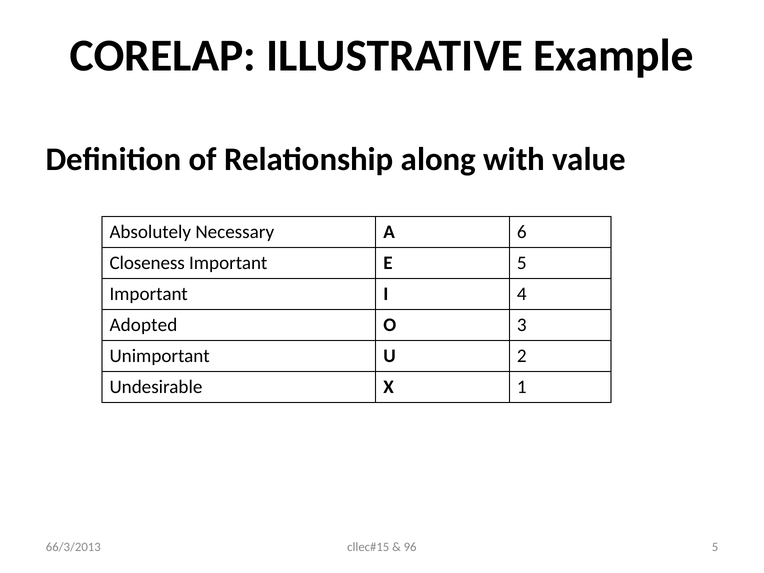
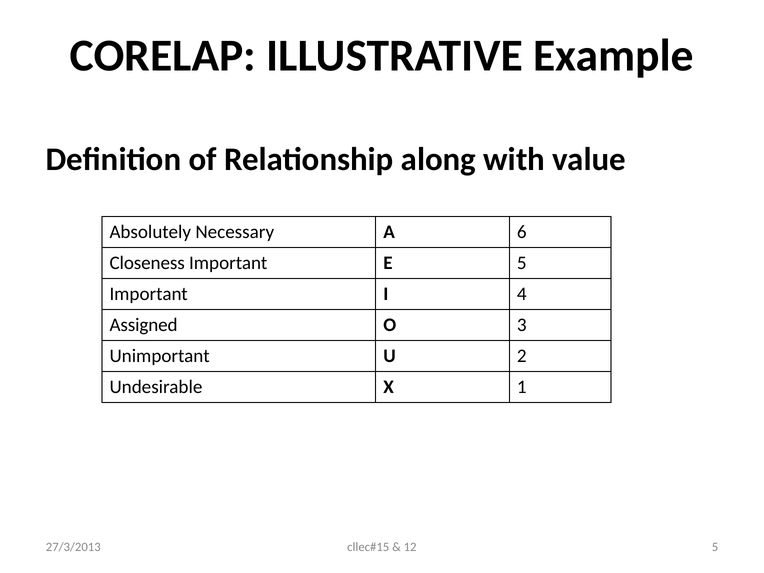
Adopted: Adopted -> Assigned
96: 96 -> 12
66/3/2013: 66/3/2013 -> 27/3/2013
